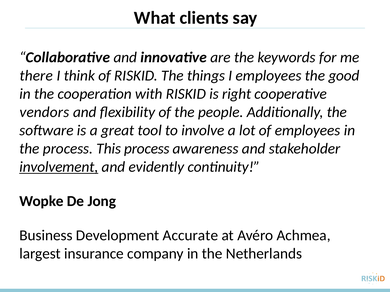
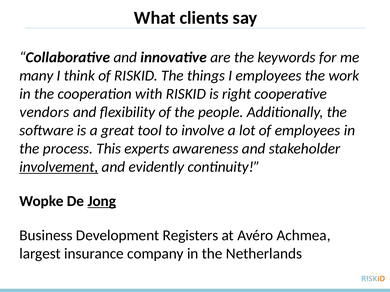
there: there -> many
good: good -> work
This process: process -> experts
Jong underline: none -> present
Accurate: Accurate -> Registers
